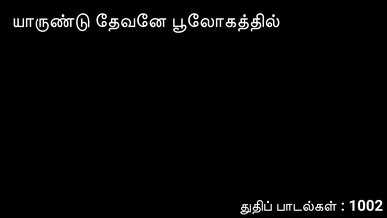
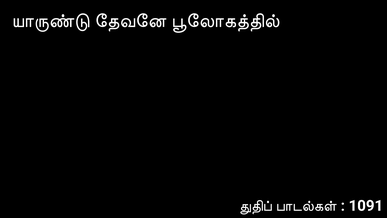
1002: 1002 -> 1091
